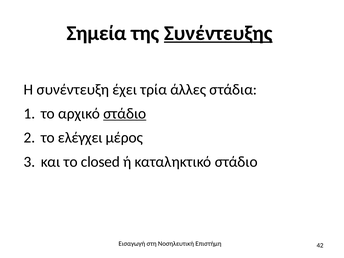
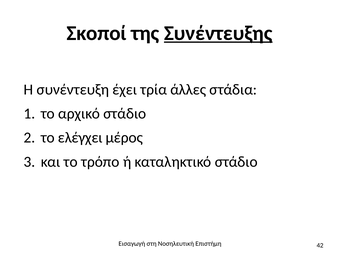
Σημεία: Σημεία -> Σκοποί
στάδιο at (125, 114) underline: present -> none
closed: closed -> τρόπο
